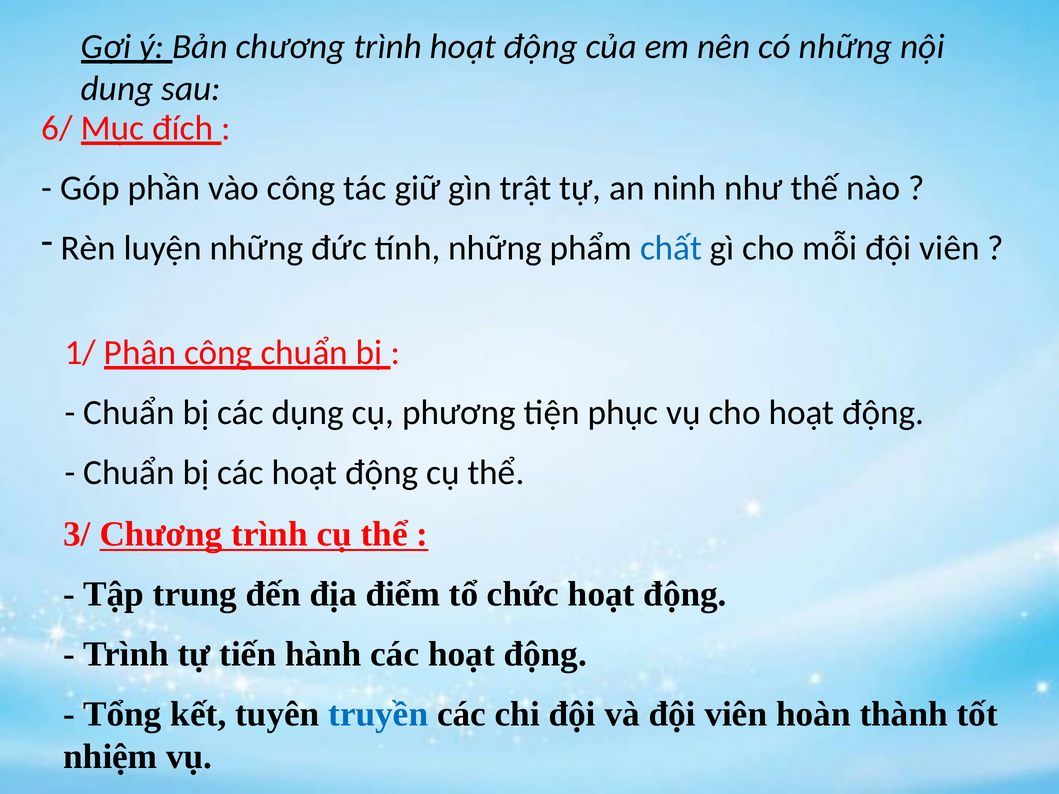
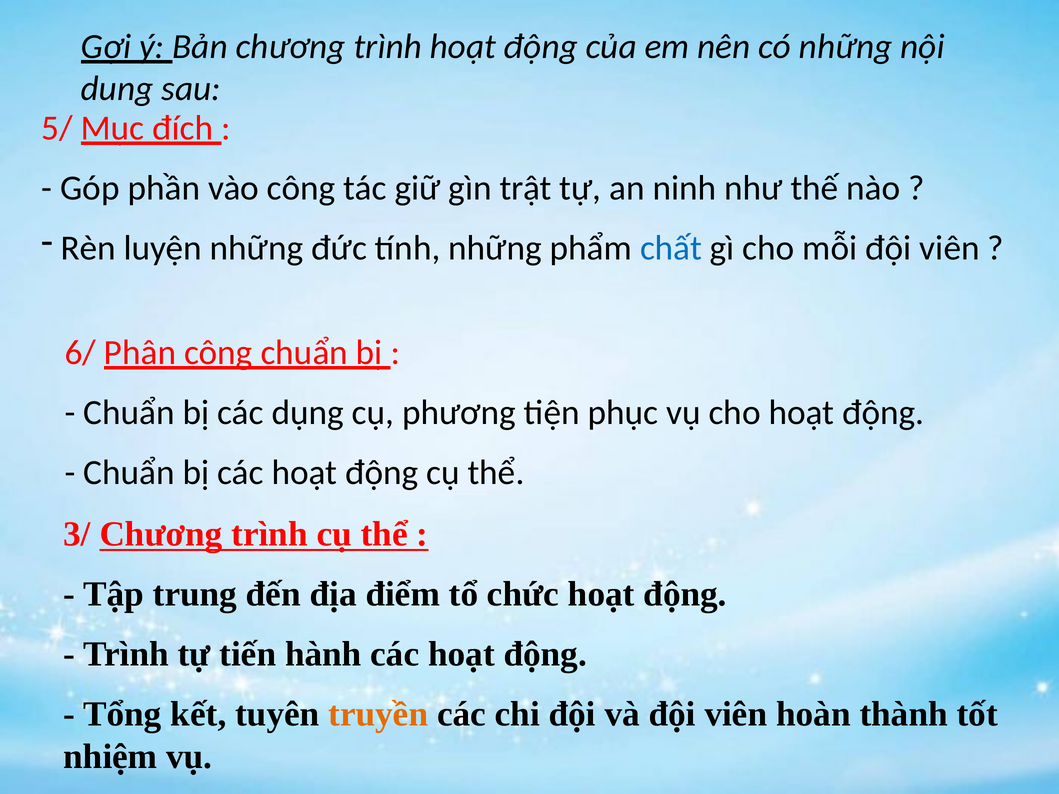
6/: 6/ -> 5/
1/: 1/ -> 6/
truyền colour: blue -> orange
